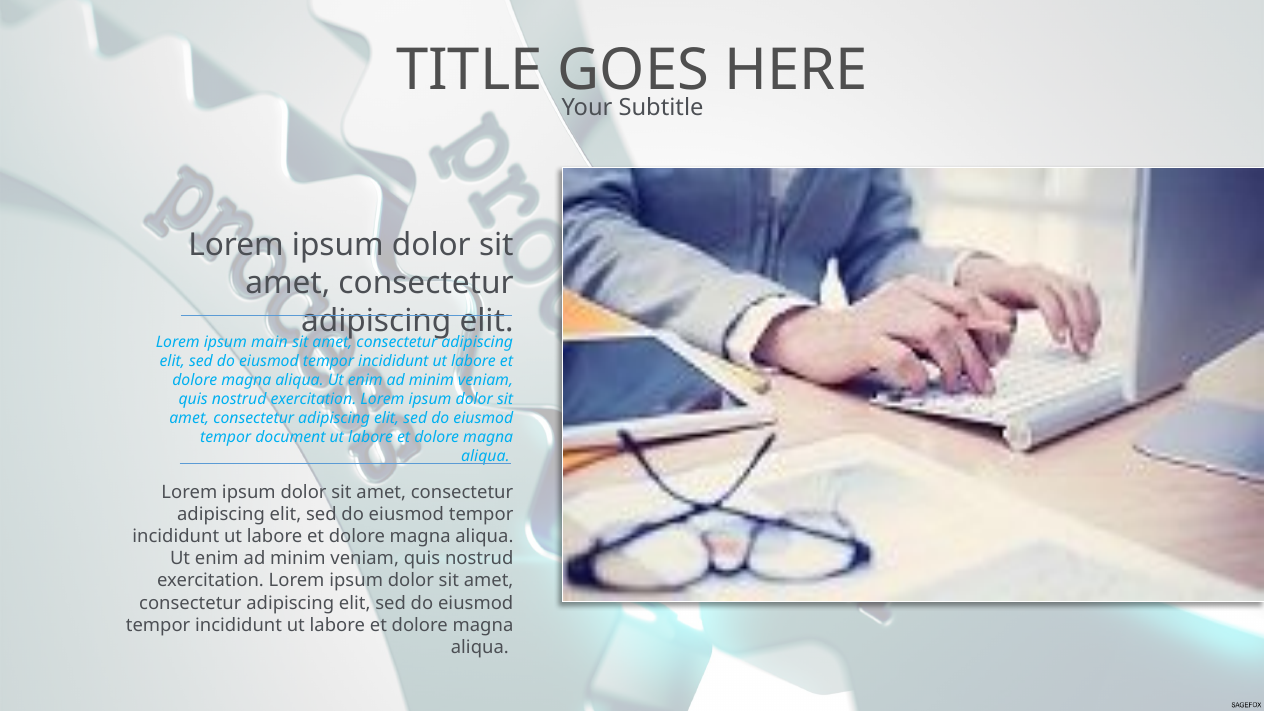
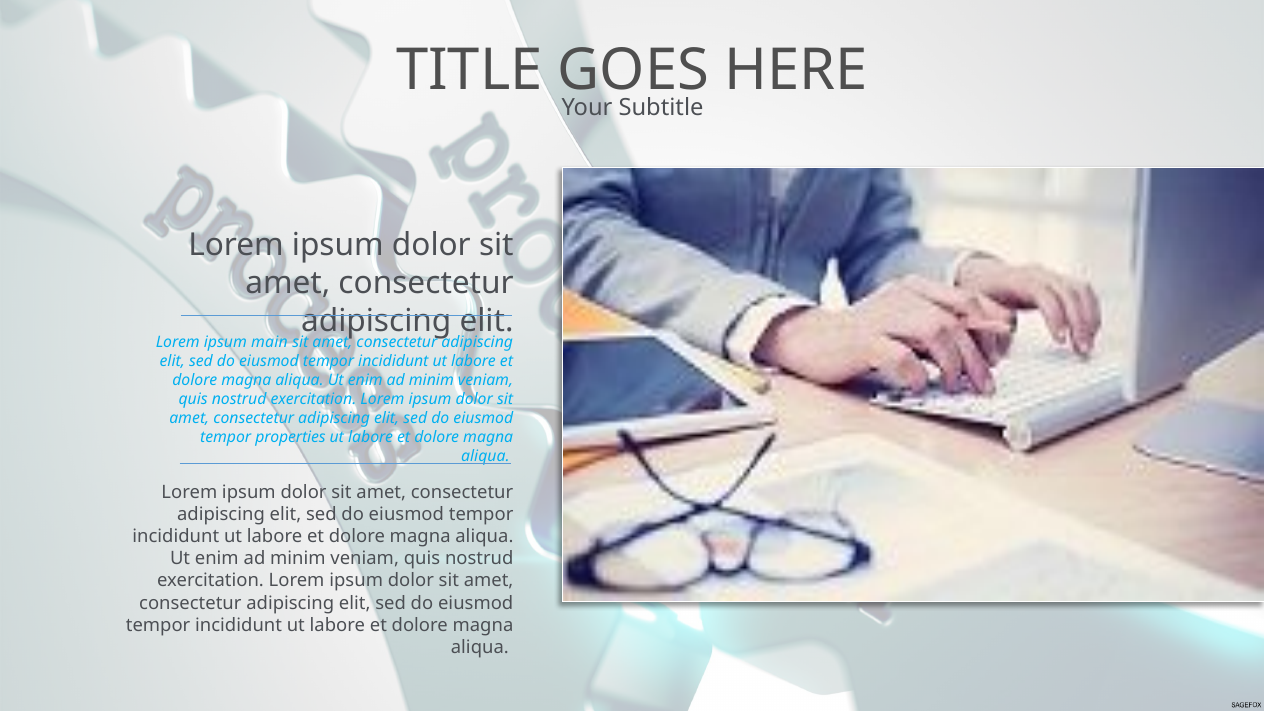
document: document -> properties
